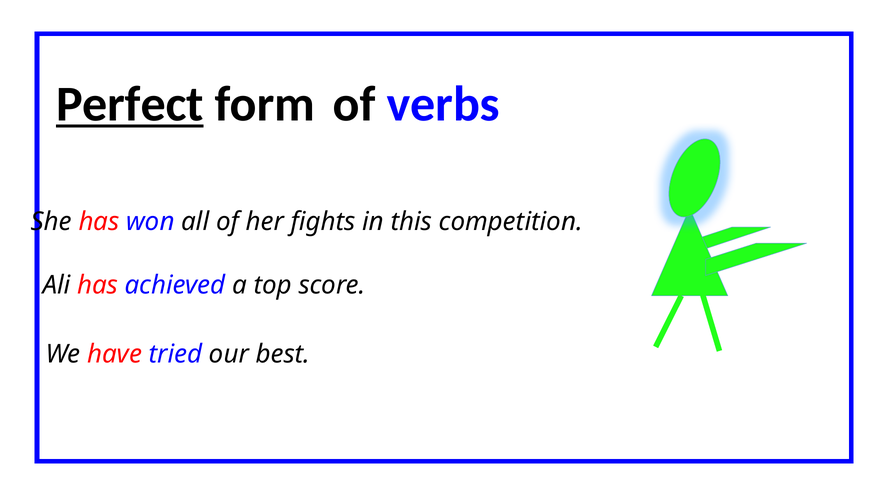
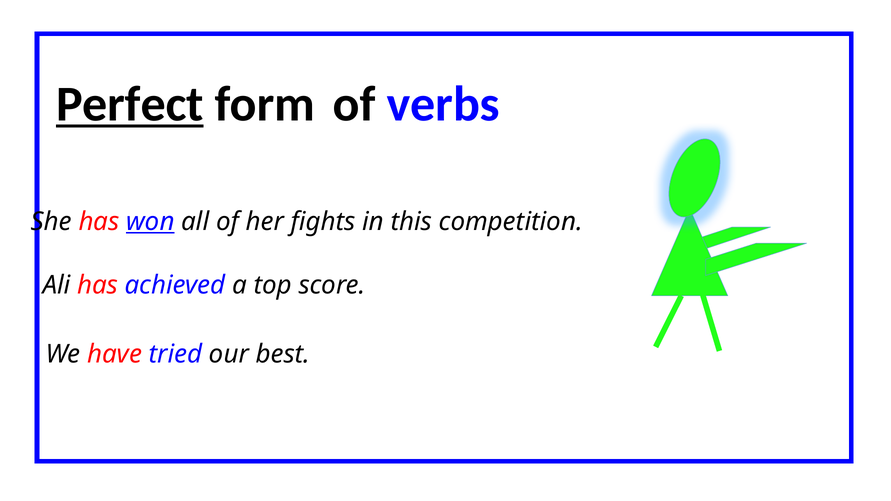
won underline: none -> present
